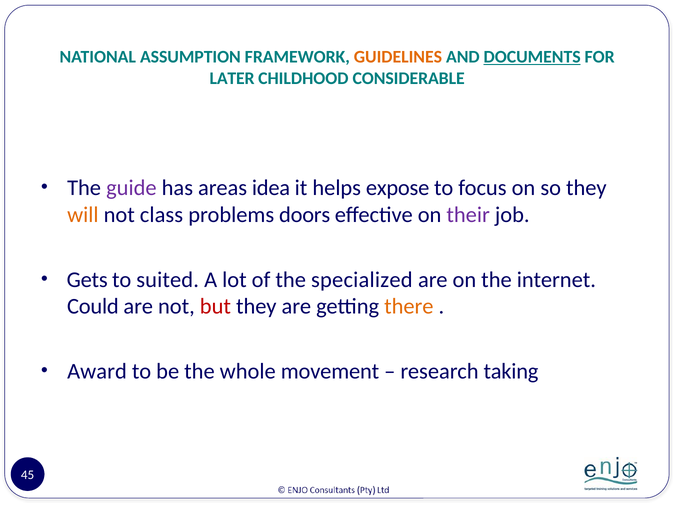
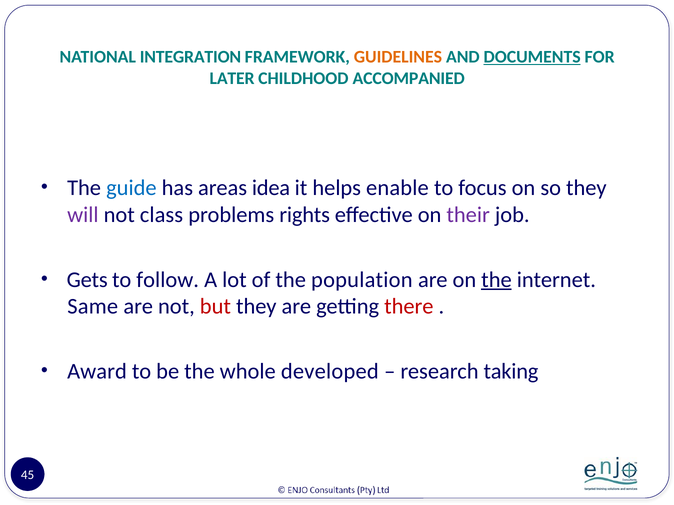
ASSUMPTION: ASSUMPTION -> INTEGRATION
CONSIDERABLE: CONSIDERABLE -> ACCOMPANIED
guide colour: purple -> blue
expose: expose -> enable
will colour: orange -> purple
doors: doors -> rights
suited: suited -> follow
specialized: specialized -> population
the at (496, 280) underline: none -> present
Could: Could -> Same
there colour: orange -> red
movement: movement -> developed
